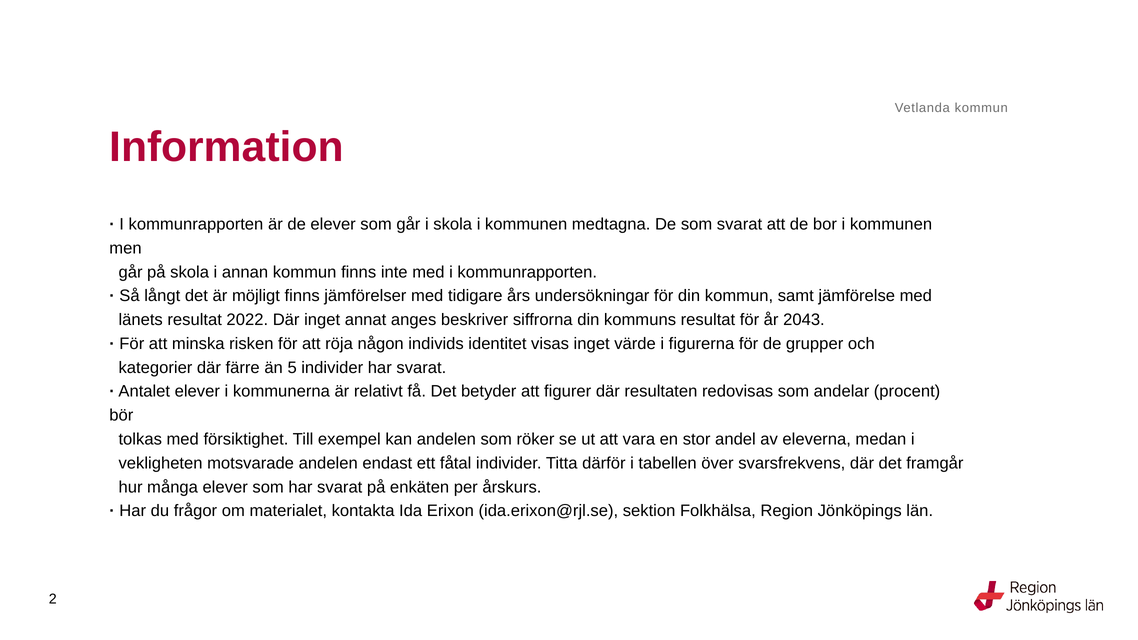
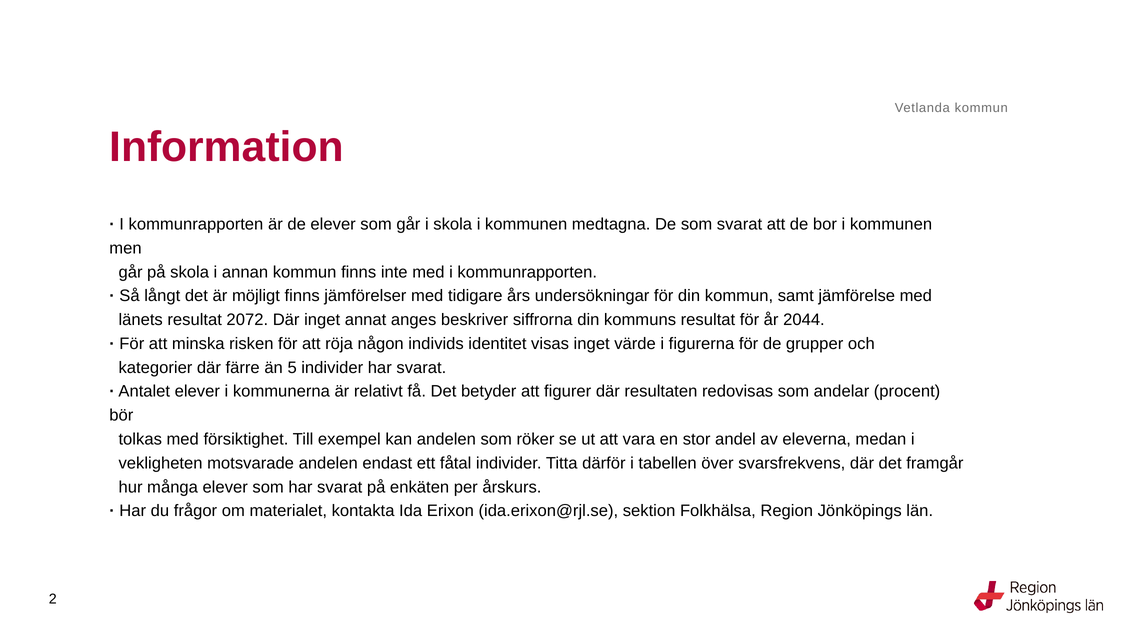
2022: 2022 -> 2072
2043: 2043 -> 2044
